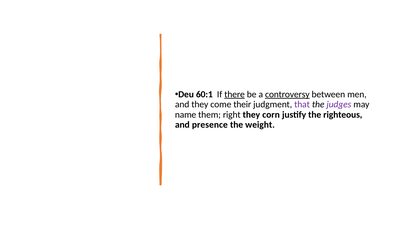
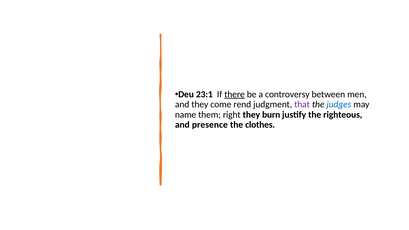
60:1: 60:1 -> 23:1
controversy underline: present -> none
their: their -> rend
judges colour: purple -> blue
corn: corn -> burn
weight: weight -> clothes
